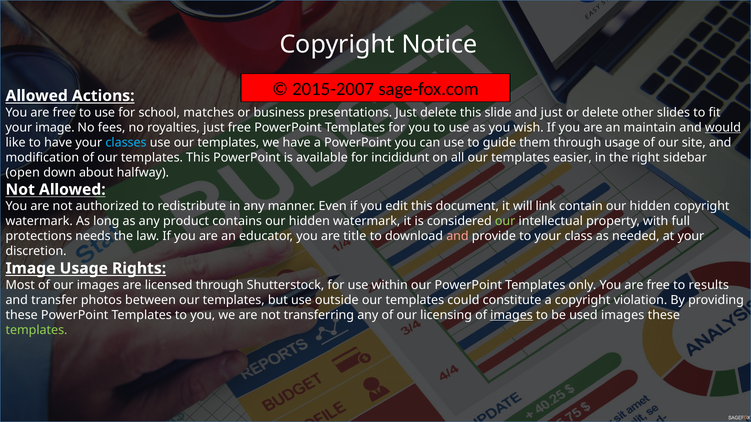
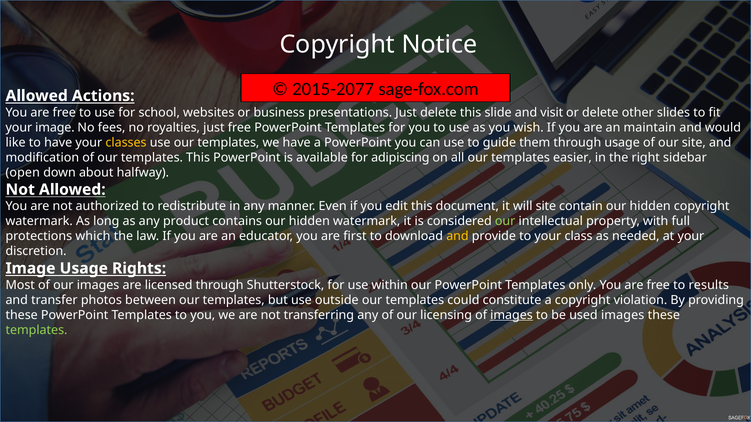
2015-2007: 2015-2007 -> 2015-2077
matches: matches -> websites
and just: just -> visit
would underline: present -> none
classes colour: light blue -> yellow
incididunt: incididunt -> adipiscing
will link: link -> site
needs: needs -> which
title: title -> first
and at (457, 236) colour: pink -> yellow
